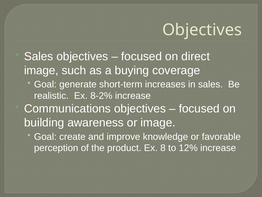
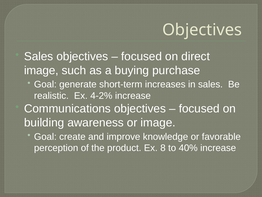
coverage: coverage -> purchase
8-2%: 8-2% -> 4-2%
12%: 12% -> 40%
